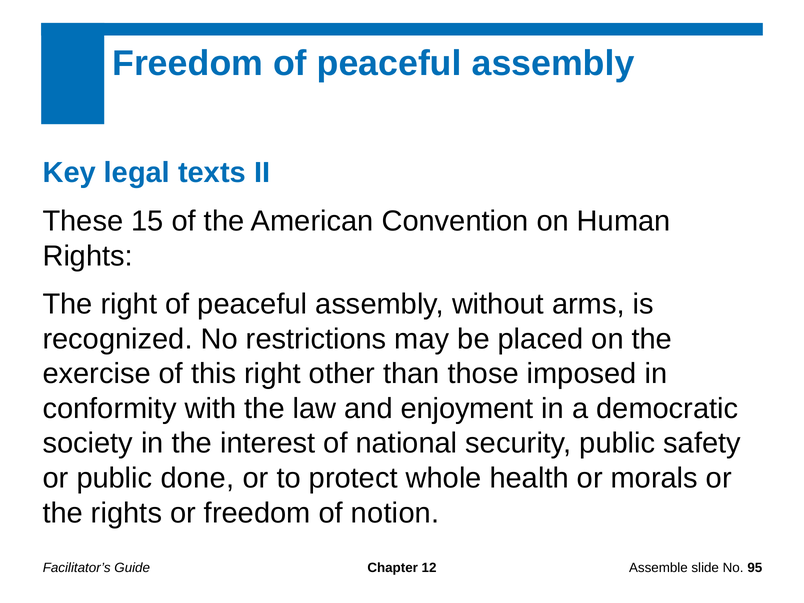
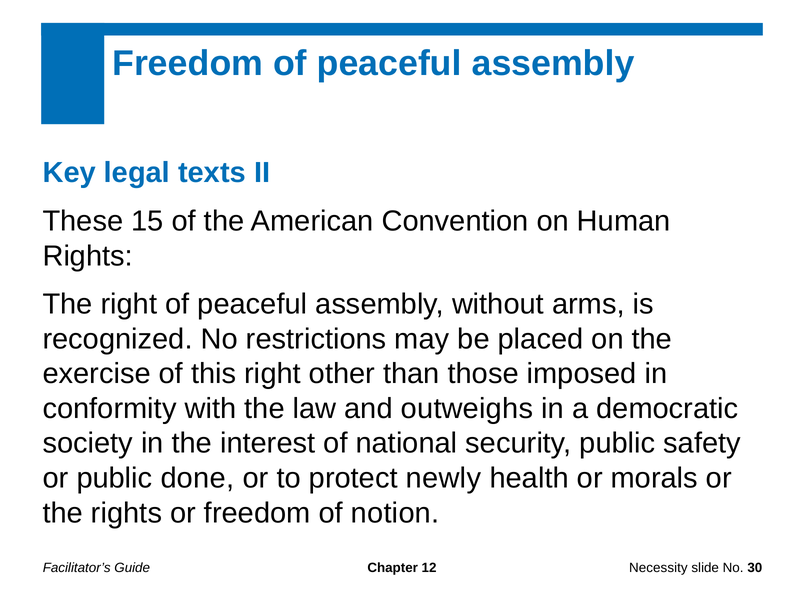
enjoyment: enjoyment -> outweighs
whole: whole -> newly
Assemble: Assemble -> Necessity
95: 95 -> 30
